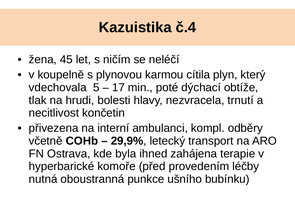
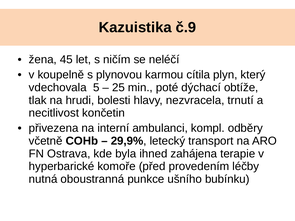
č.4: č.4 -> č.9
17: 17 -> 25
